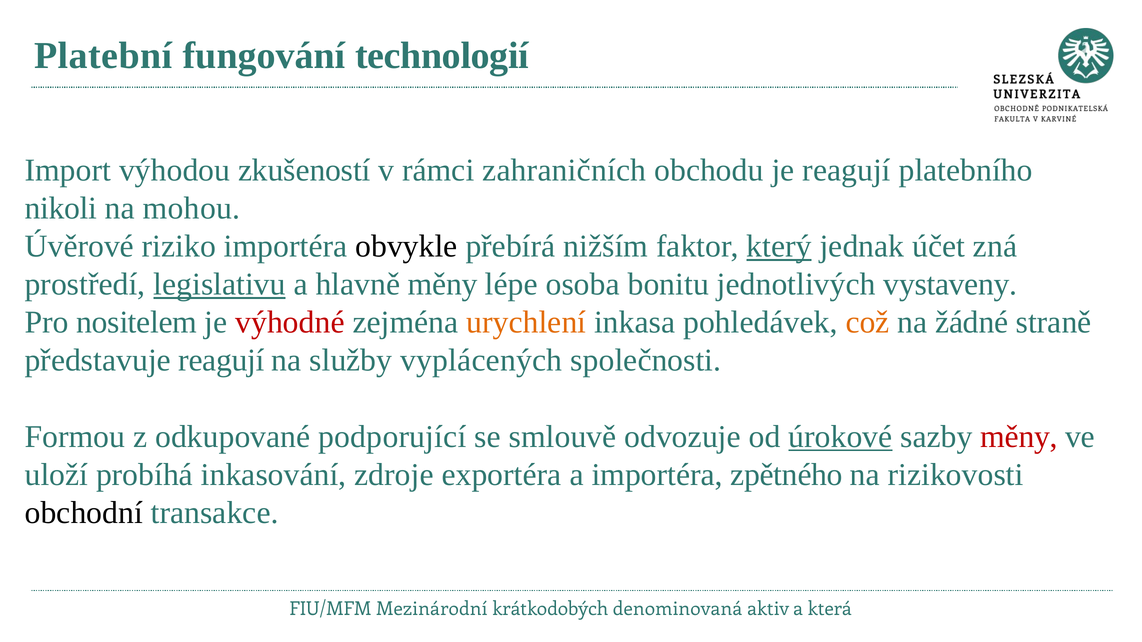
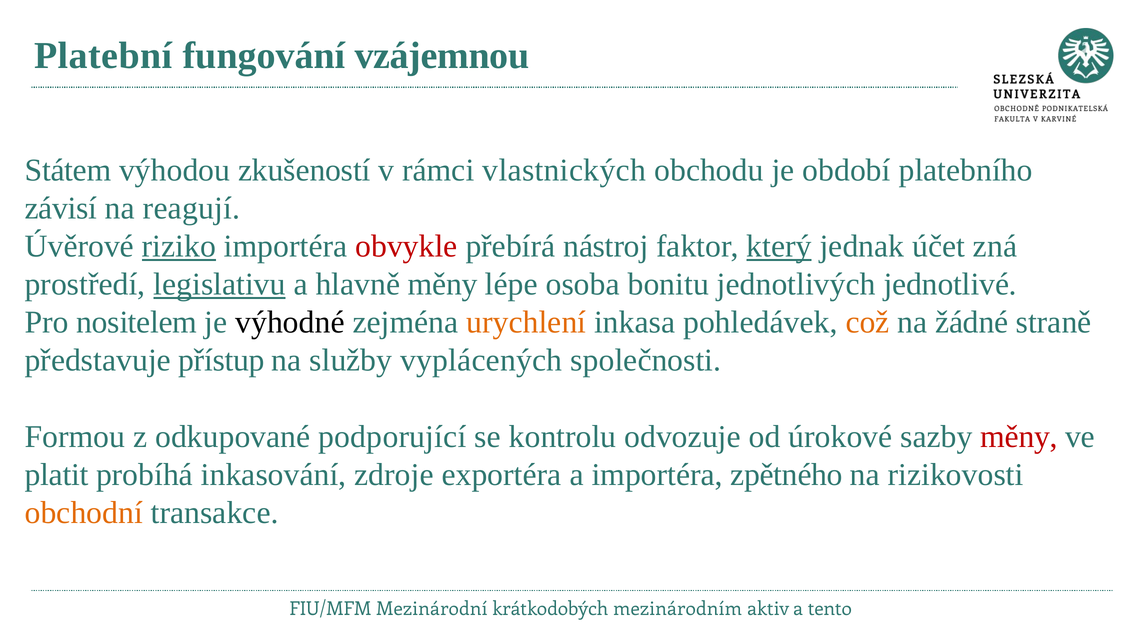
technologií: technologií -> vzájemnou
Import: Import -> Státem
zahraničních: zahraničních -> vlastnických
je reagují: reagují -> období
nikoli: nikoli -> závisí
mohou: mohou -> reagují
riziko underline: none -> present
obvykle colour: black -> red
nižším: nižším -> nástroj
vystaveny: vystaveny -> jednotlivé
výhodné colour: red -> black
představuje reagují: reagují -> přístup
smlouvě: smlouvě -> kontrolu
úrokové underline: present -> none
uloží: uloží -> platit
obchodní colour: black -> orange
denominovaná: denominovaná -> mezinárodním
která: která -> tento
